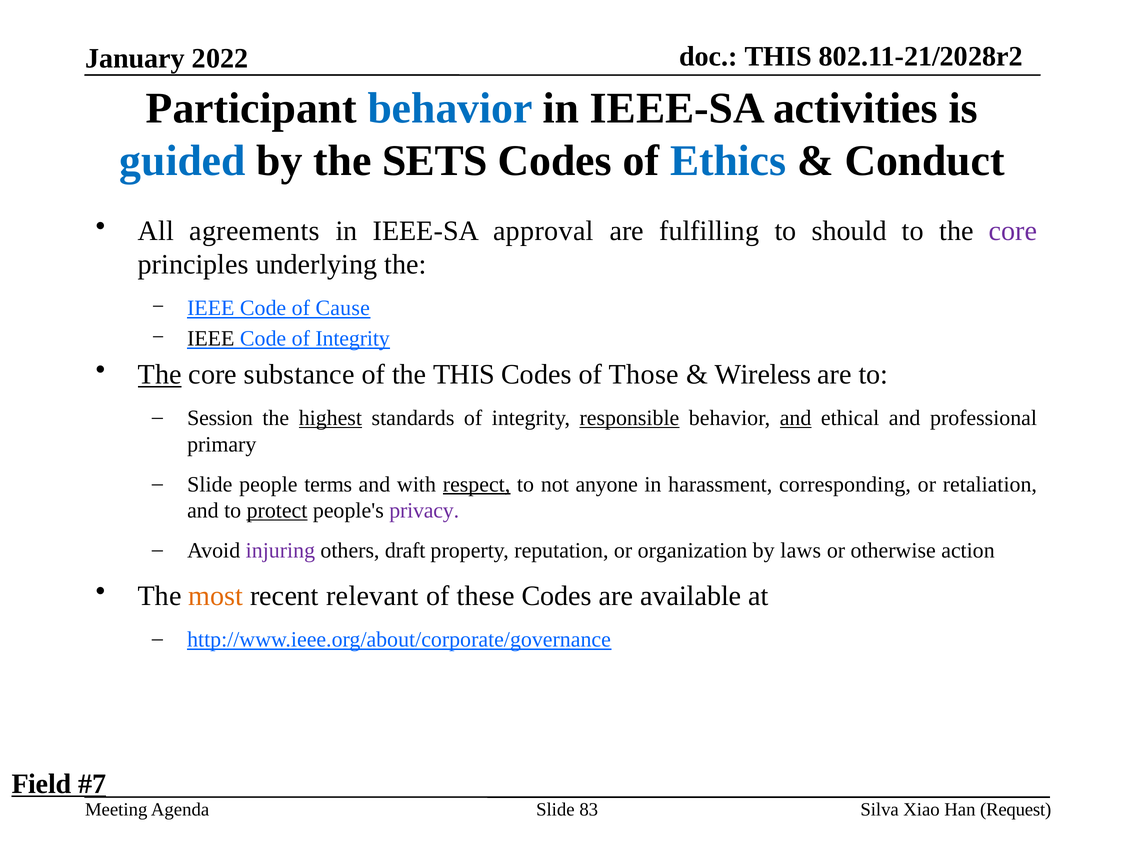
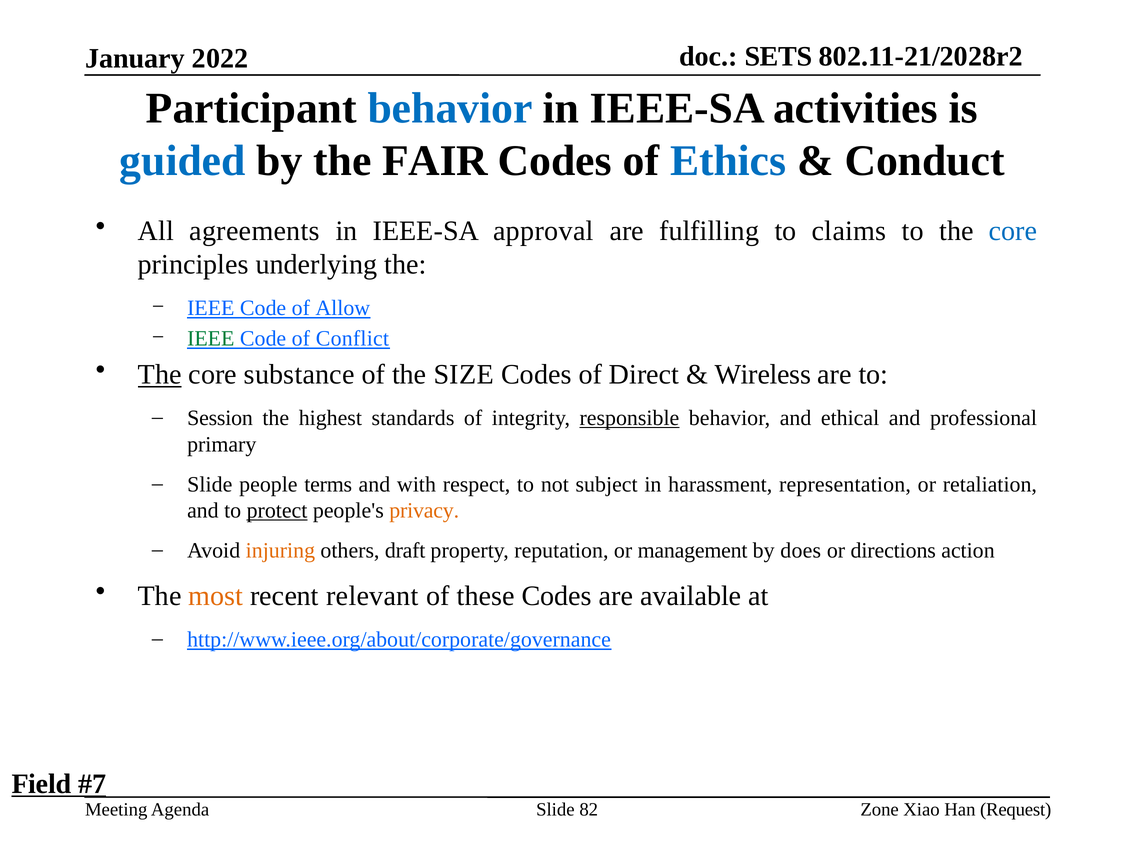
THIS at (778, 57): THIS -> SETS
SETS: SETS -> FAIR
should: should -> claims
core at (1013, 231) colour: purple -> blue
Cause: Cause -> Allow
IEEE at (211, 339) colour: black -> green
Code of Integrity: Integrity -> Conflict
the THIS: THIS -> SIZE
Those: Those -> Direct
highest underline: present -> none
and at (796, 418) underline: present -> none
respect underline: present -> none
anyone: anyone -> subject
corresponding: corresponding -> representation
privacy colour: purple -> orange
injuring colour: purple -> orange
organization: organization -> management
laws: laws -> does
otherwise: otherwise -> directions
83: 83 -> 82
Silva: Silva -> Zone
